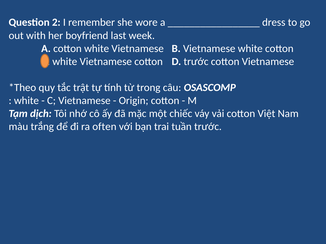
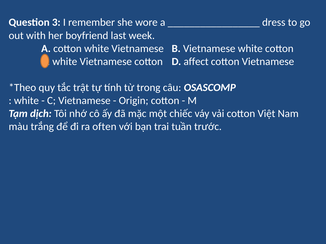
2: 2 -> 3
D trước: trước -> affect
